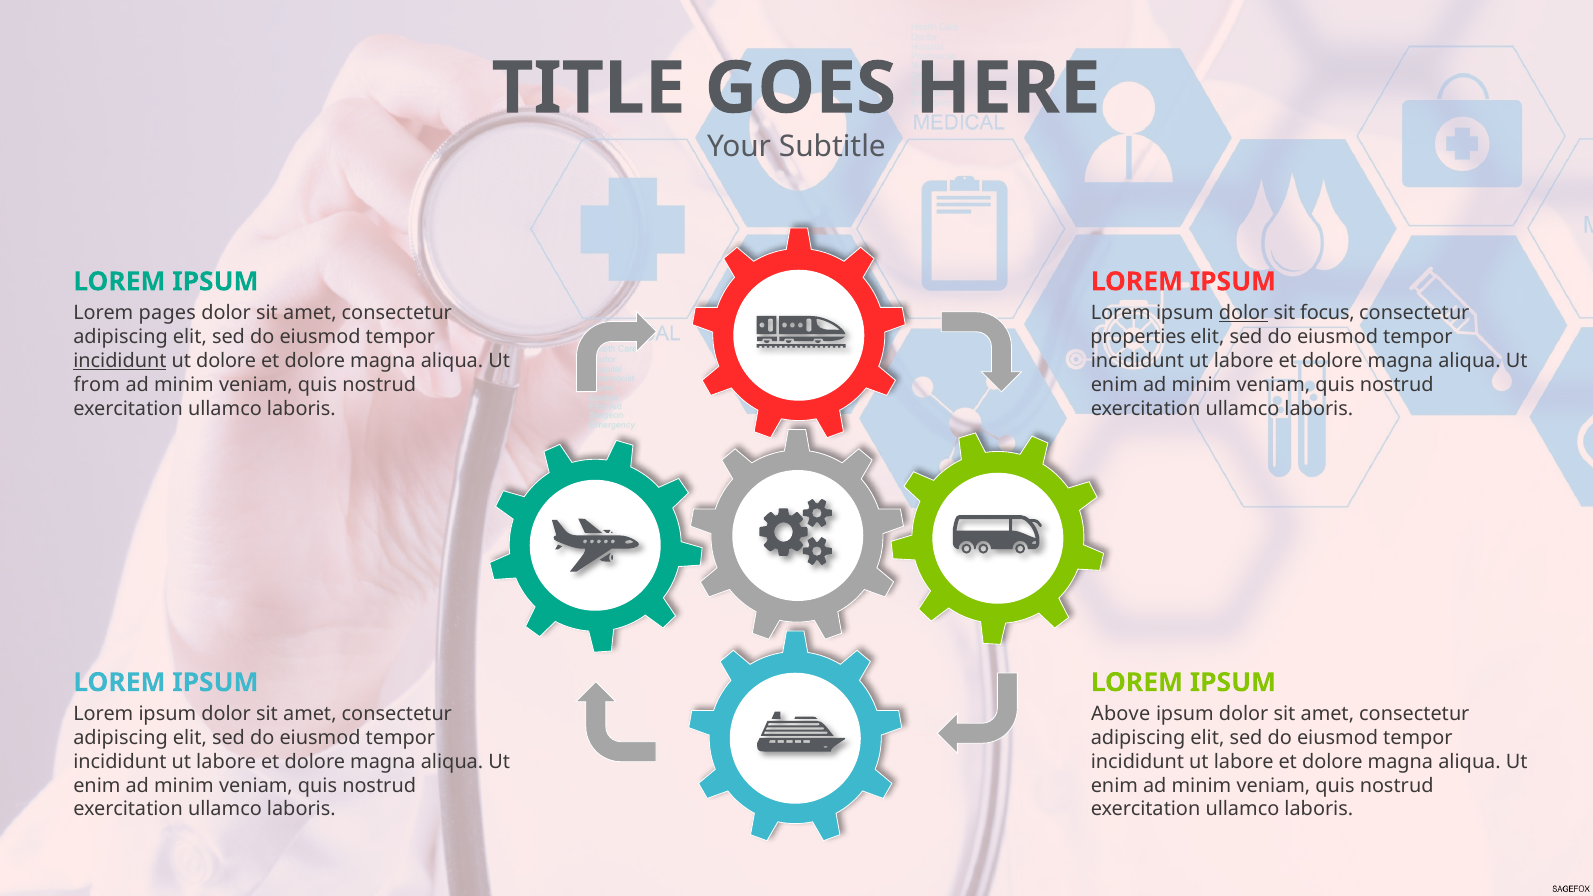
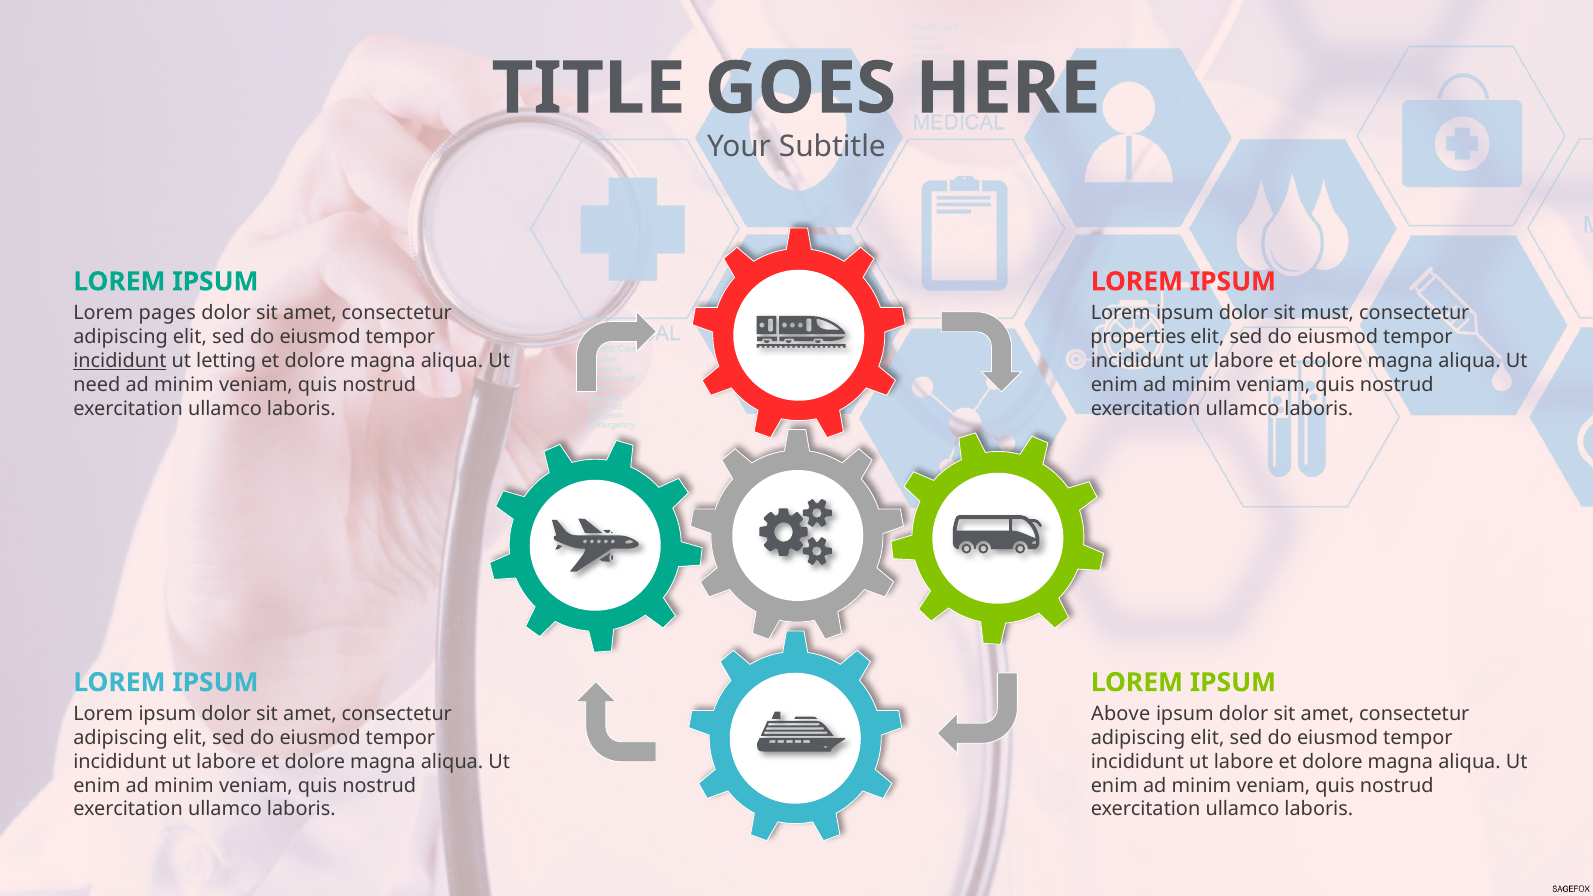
dolor at (1244, 313) underline: present -> none
focus: focus -> must
ut dolore: dolore -> letting
from: from -> need
